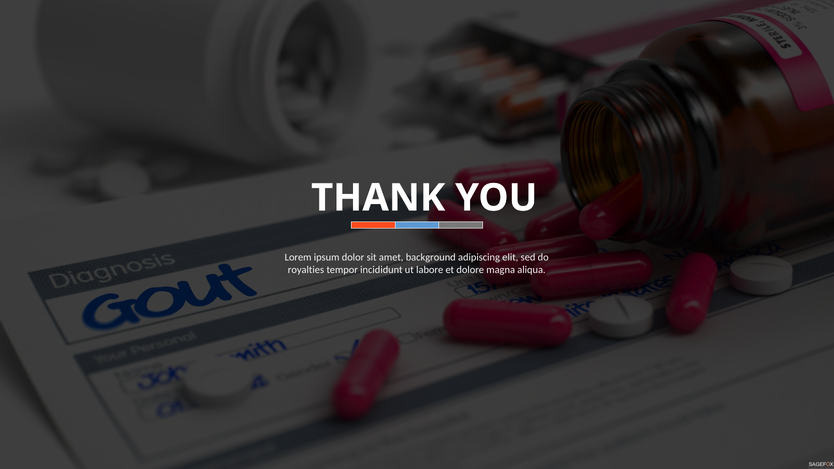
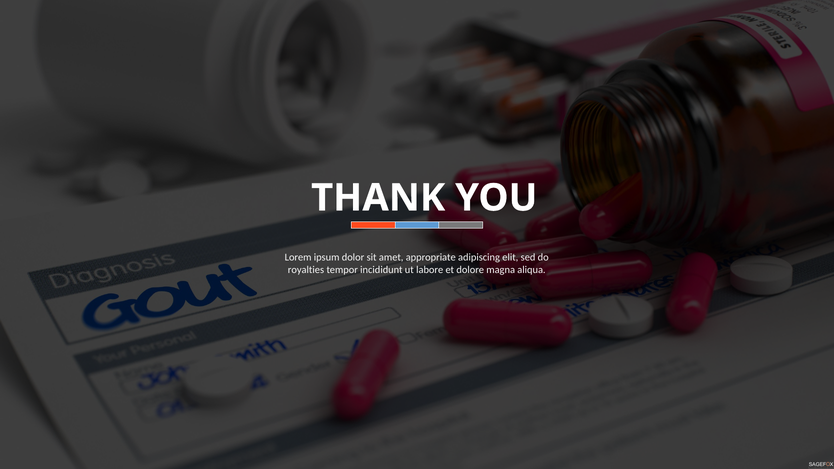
background: background -> appropriate
